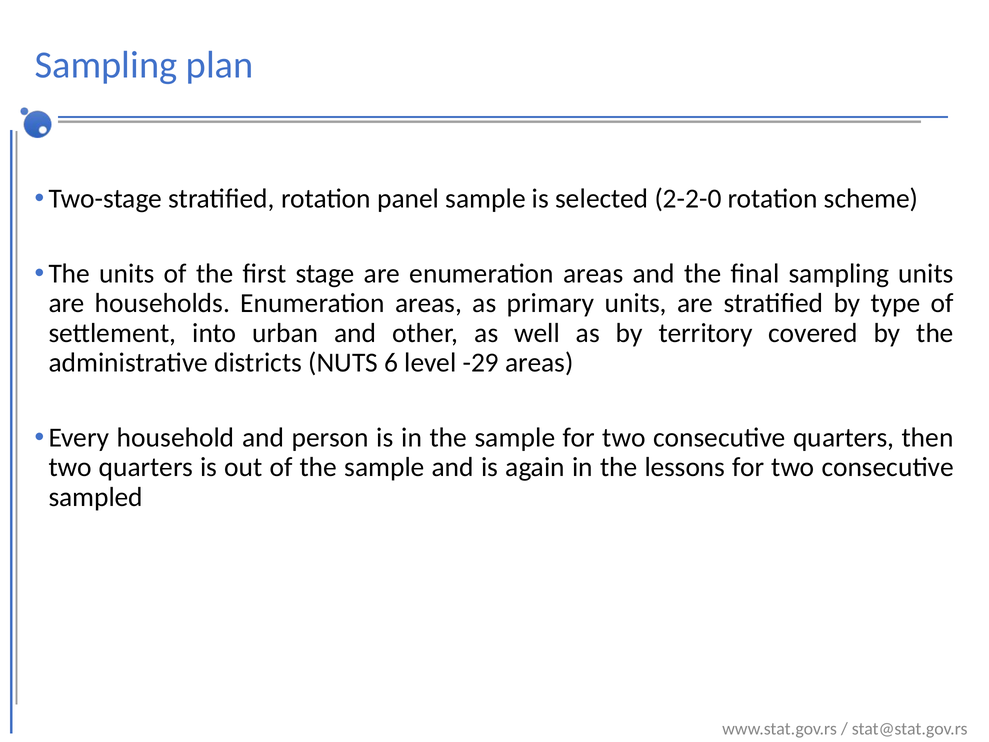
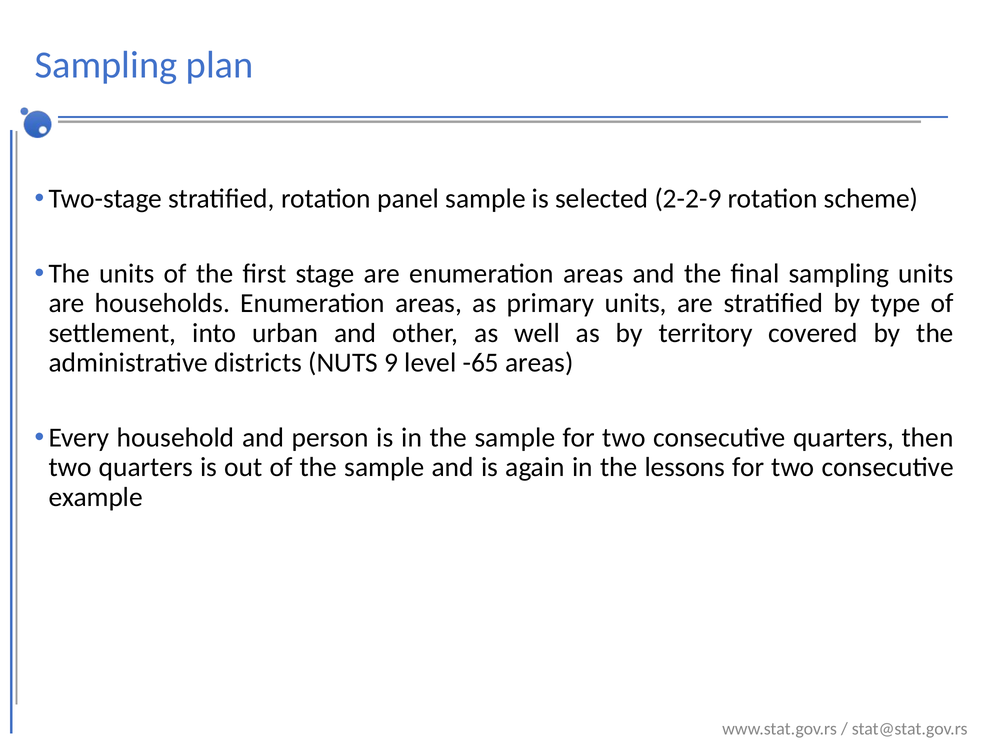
2-2-0: 2-2-0 -> 2-2-9
6: 6 -> 9
-29: -29 -> -65
sampled: sampled -> example
